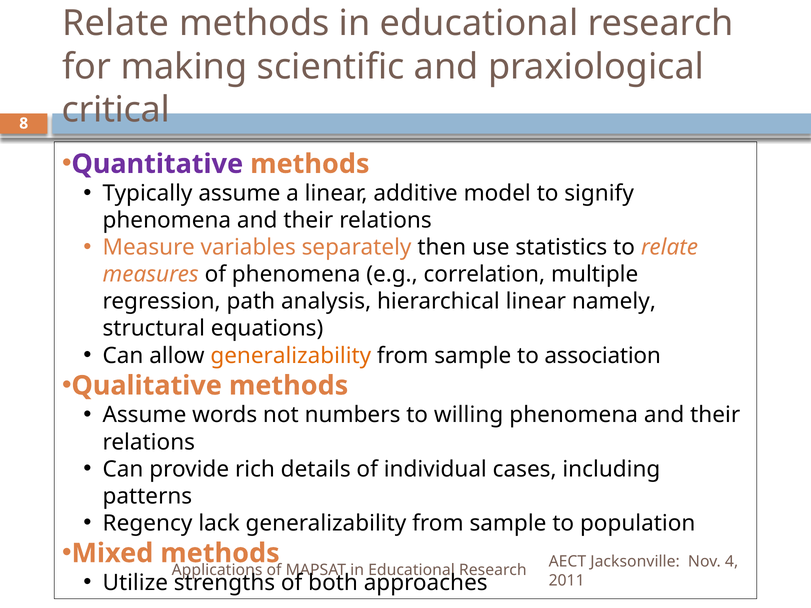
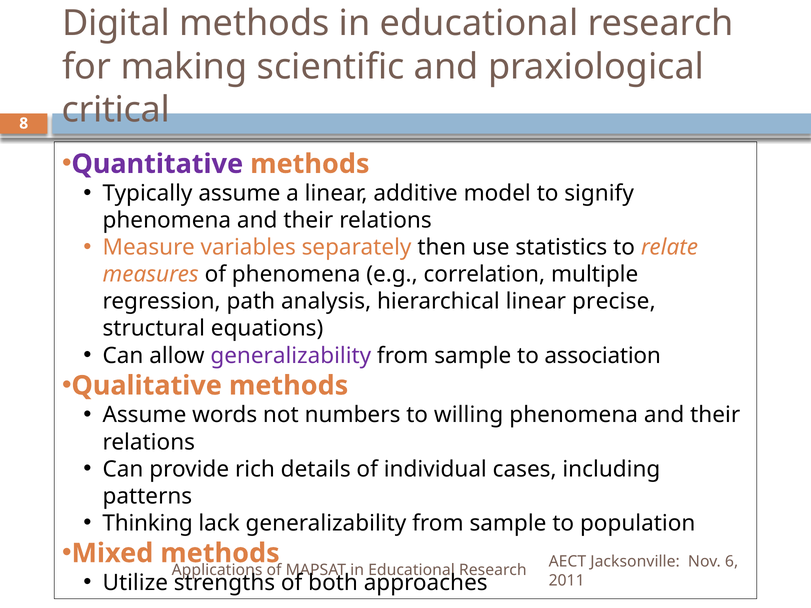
Relate at (116, 23): Relate -> Digital
namely: namely -> precise
generalizability at (291, 356) colour: orange -> purple
Regency: Regency -> Thinking
4: 4 -> 6
